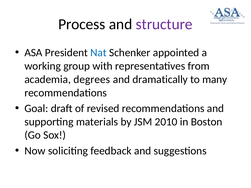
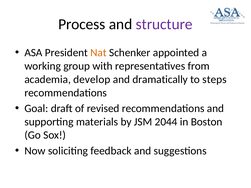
Nat colour: blue -> orange
degrees: degrees -> develop
many: many -> steps
2010: 2010 -> 2044
